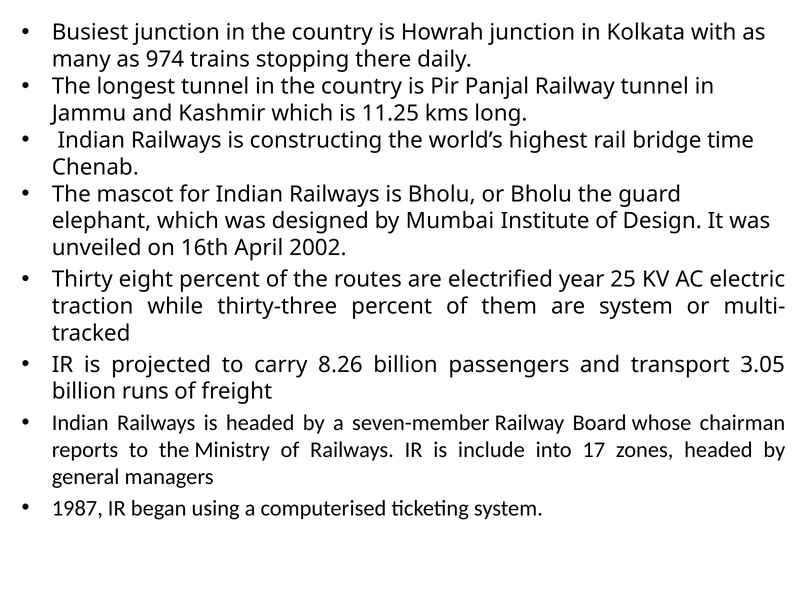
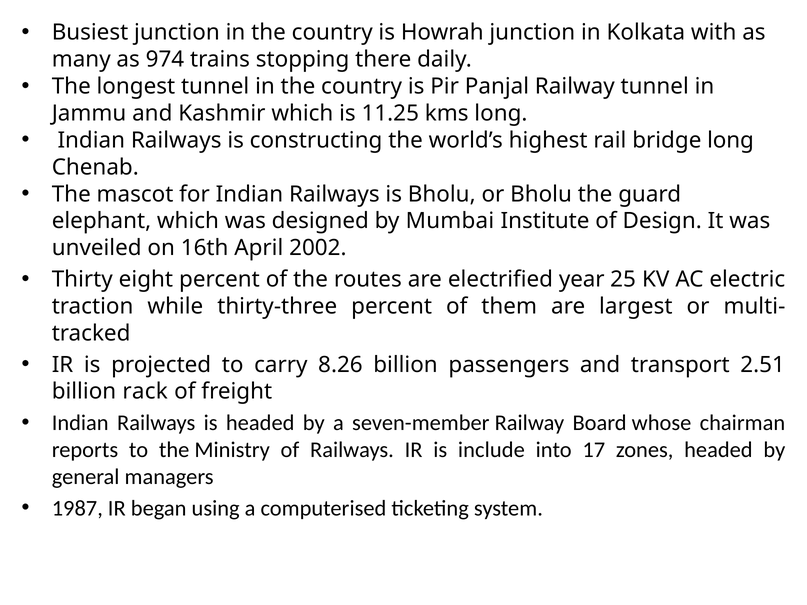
bridge time: time -> long
are system: system -> largest
3.05: 3.05 -> 2.51
runs: runs -> rack
